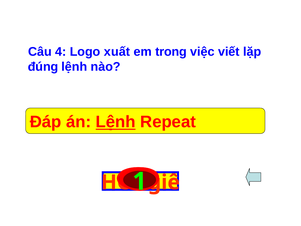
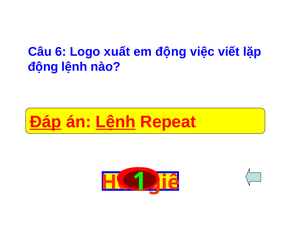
4: 4 -> 6
em trong: trong -> động
đúng at (43, 67): đúng -> động
Đáp underline: none -> present
